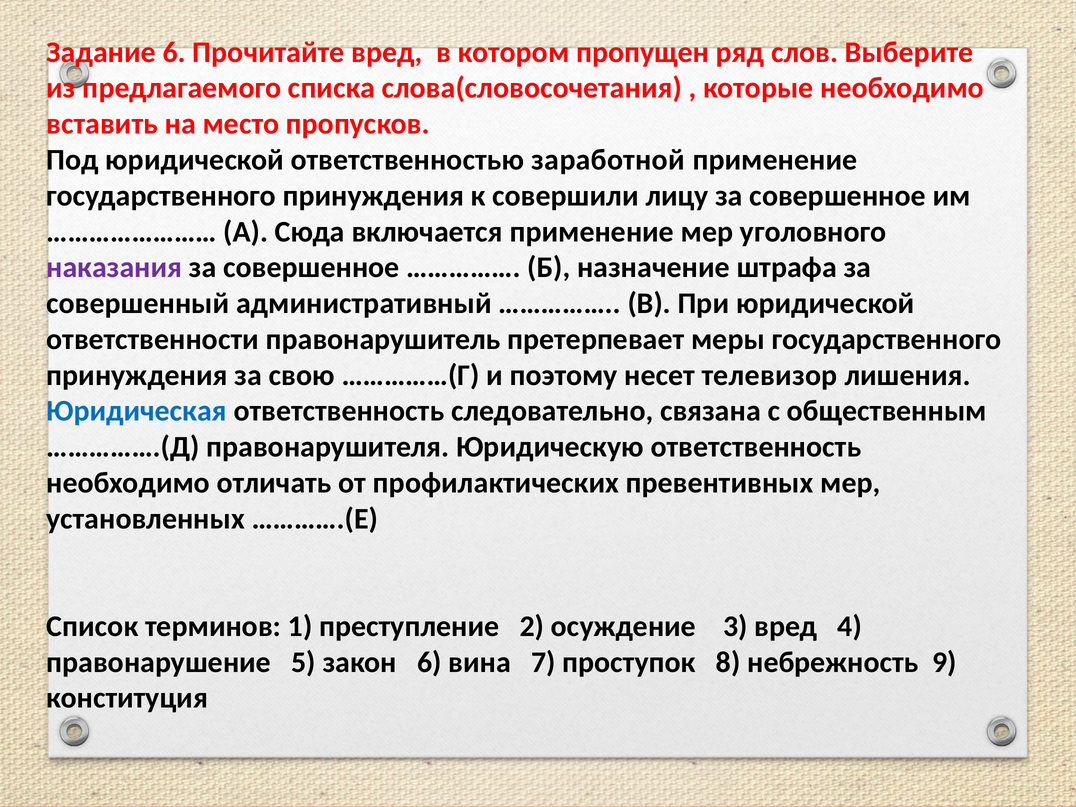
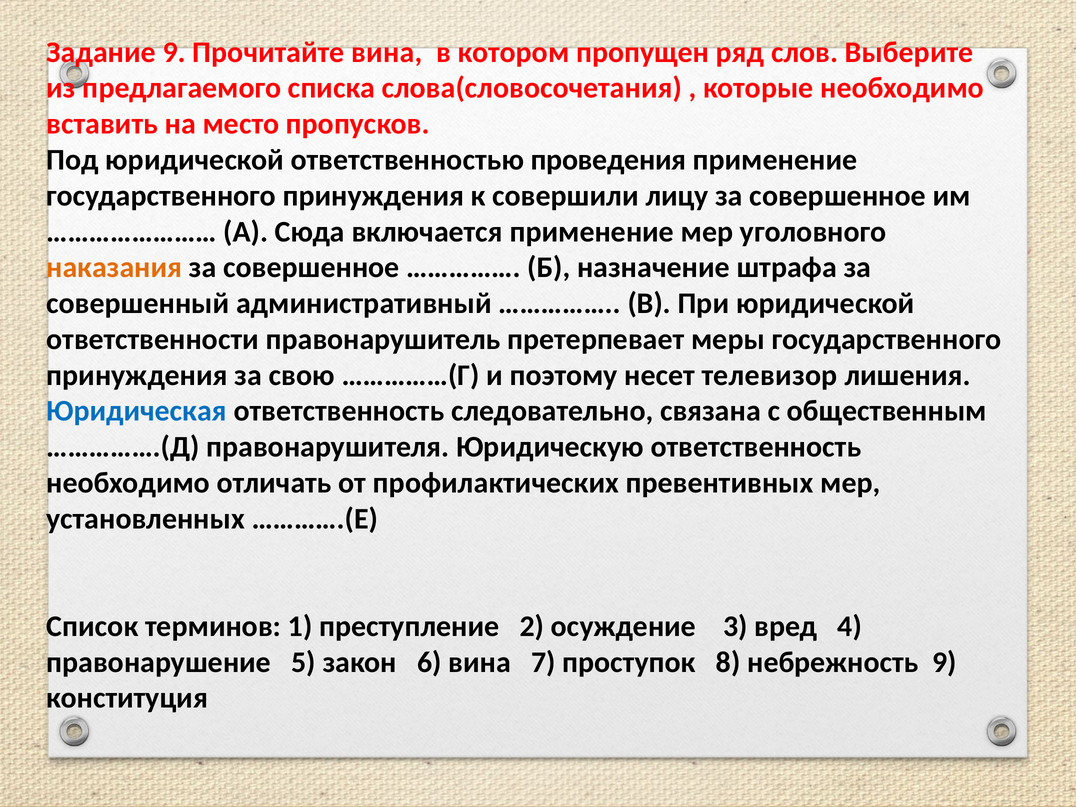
Задание 6: 6 -> 9
Прочитайте вред: вред -> вина
заработной: заработной -> проведения
наказания colour: purple -> orange
